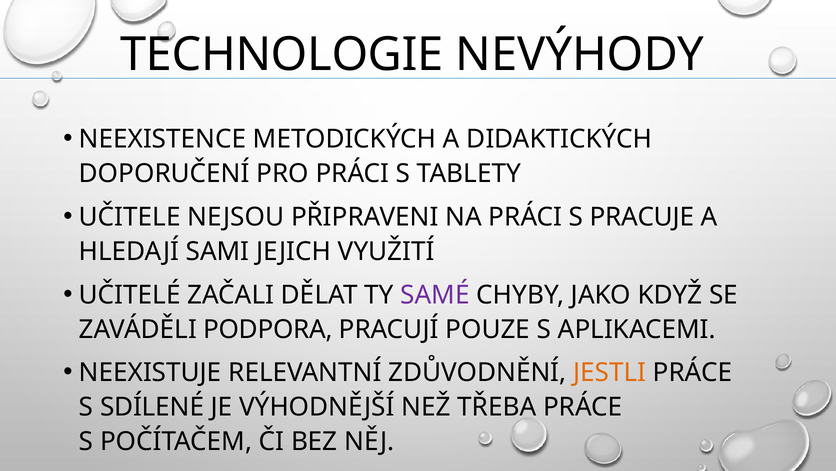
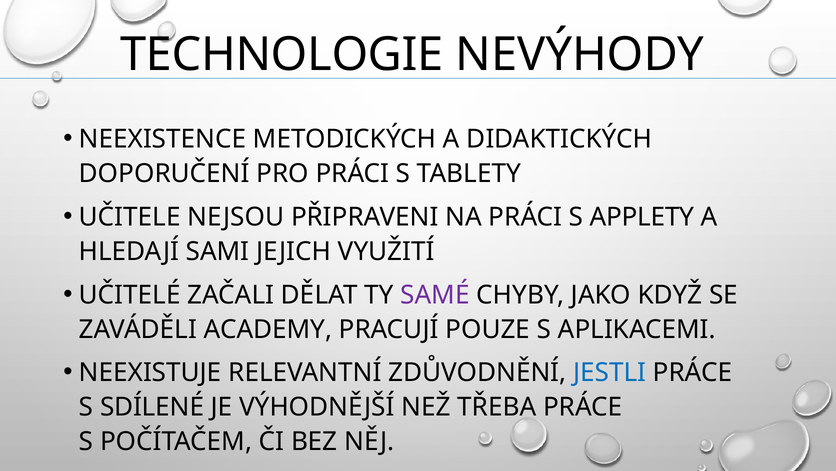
PRACUJE: PRACUJE -> APPLETY
PODPORA: PODPORA -> ACADEMY
JESTLI colour: orange -> blue
